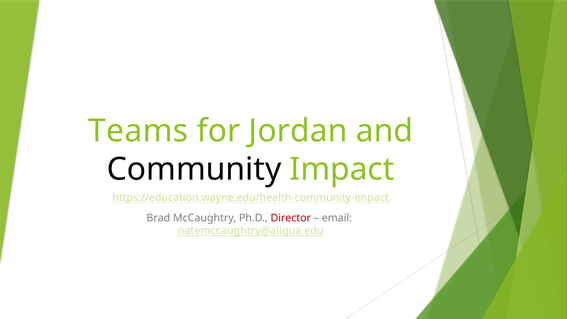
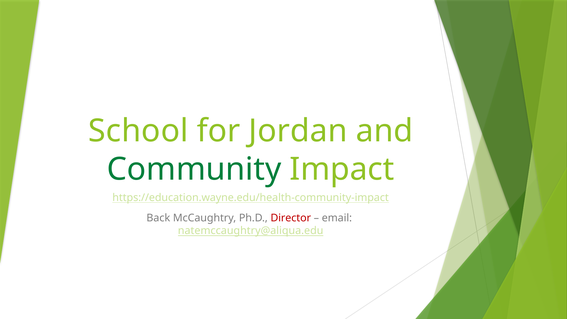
Teams: Teams -> School
Community colour: black -> green
Brad: Brad -> Back
